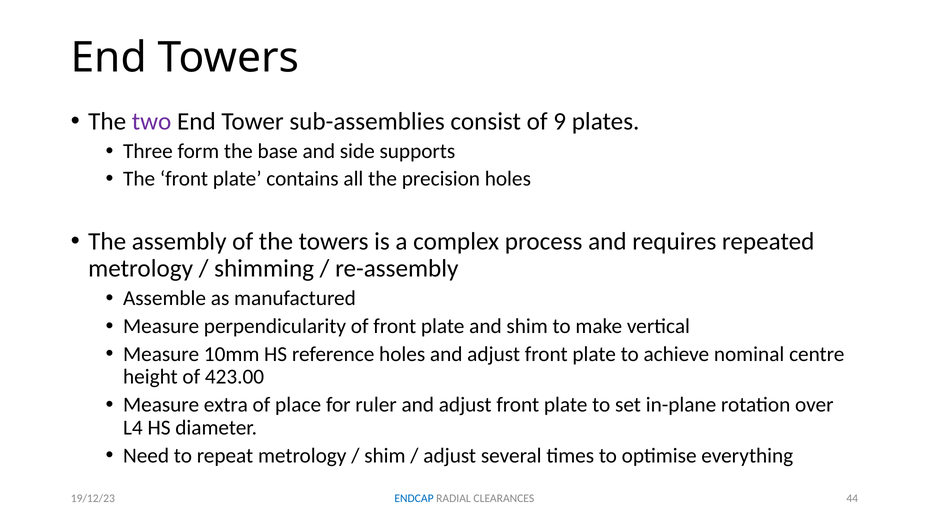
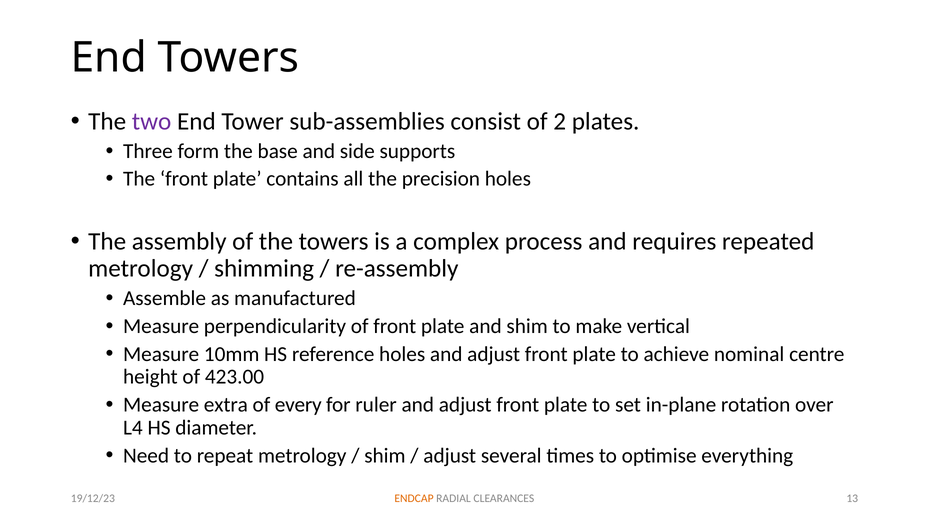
9: 9 -> 2
place: place -> every
ENDCAP colour: blue -> orange
44: 44 -> 13
